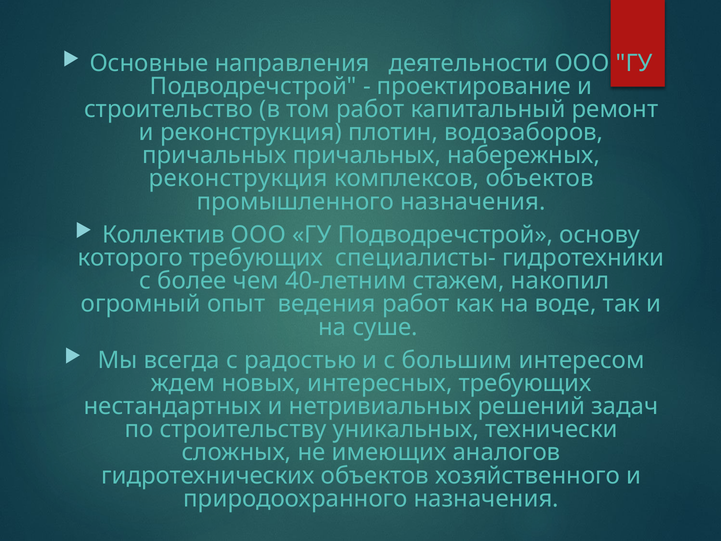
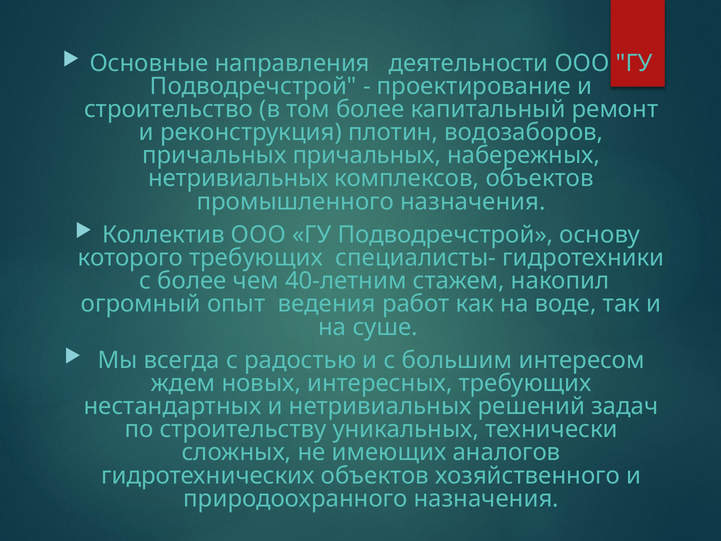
том работ: работ -> более
реконструкция at (238, 178): реконструкция -> нетривиальных
